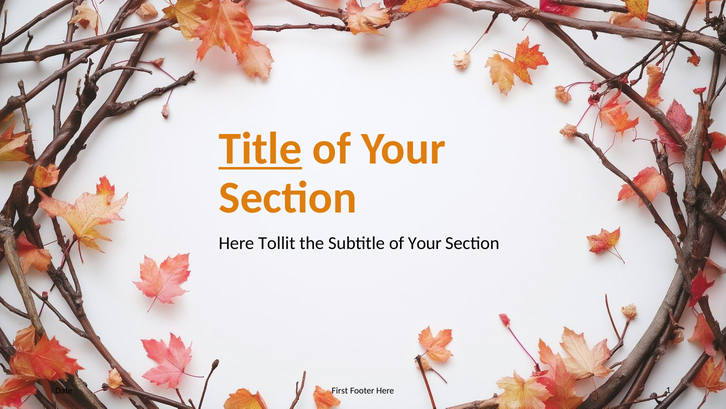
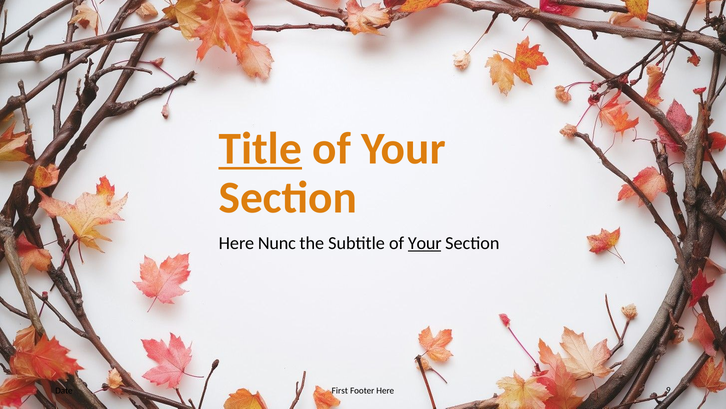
Tollit: Tollit -> Nunc
Your at (425, 243) underline: none -> present
1: 1 -> 9
